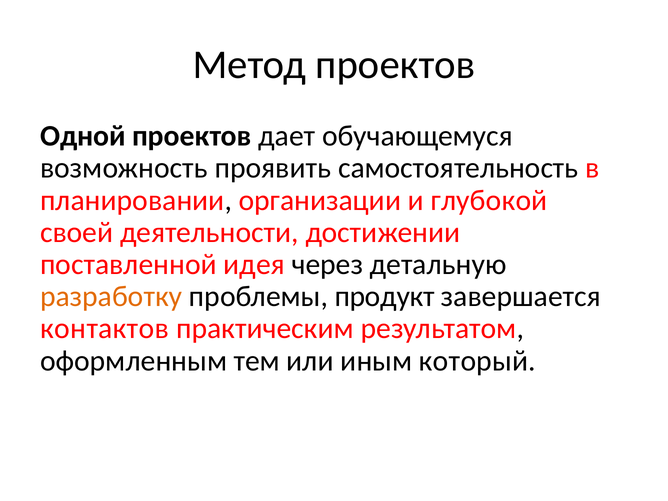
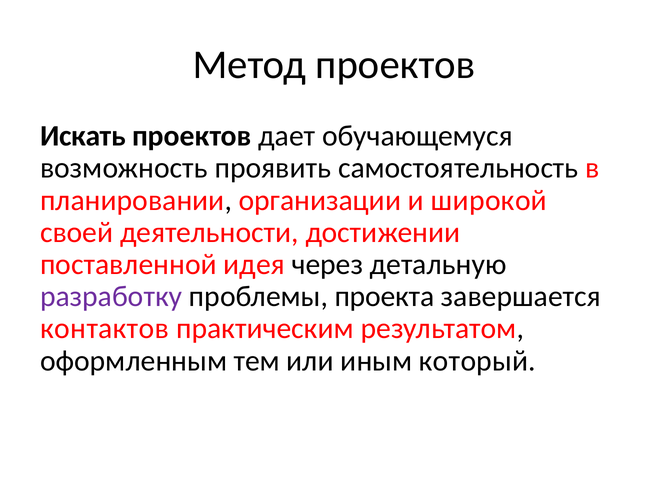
Одной: Одной -> Искать
глубокой: глубокой -> широкой
разработку colour: orange -> purple
продукт: продукт -> проекта
